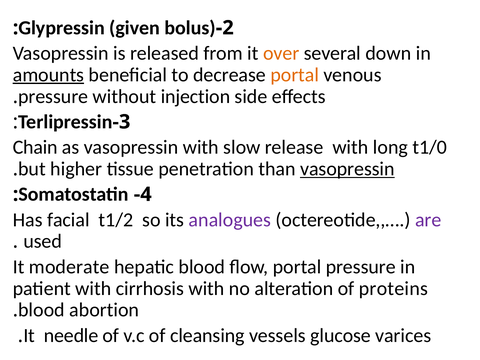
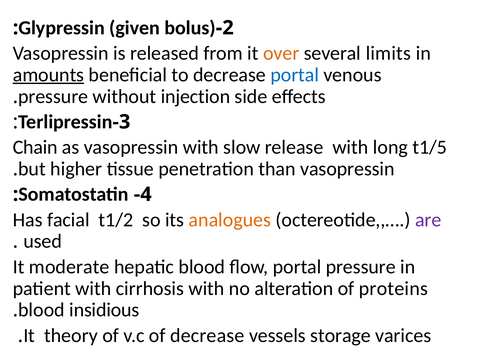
down: down -> limits
portal at (295, 75) colour: orange -> blue
t1/0: t1/0 -> t1/5
vasopressin at (347, 169) underline: present -> none
analogues colour: purple -> orange
abortion: abortion -> insidious
needle: needle -> theory
of cleansing: cleansing -> decrease
glucose: glucose -> storage
